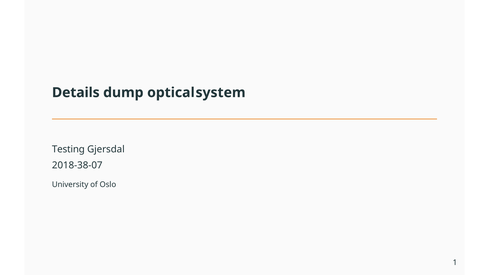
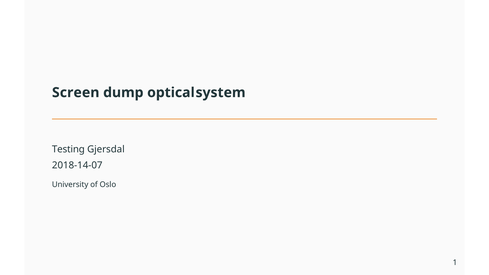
Details: Details -> Screen
2018-38-07: 2018-38-07 -> 2018-14-07
